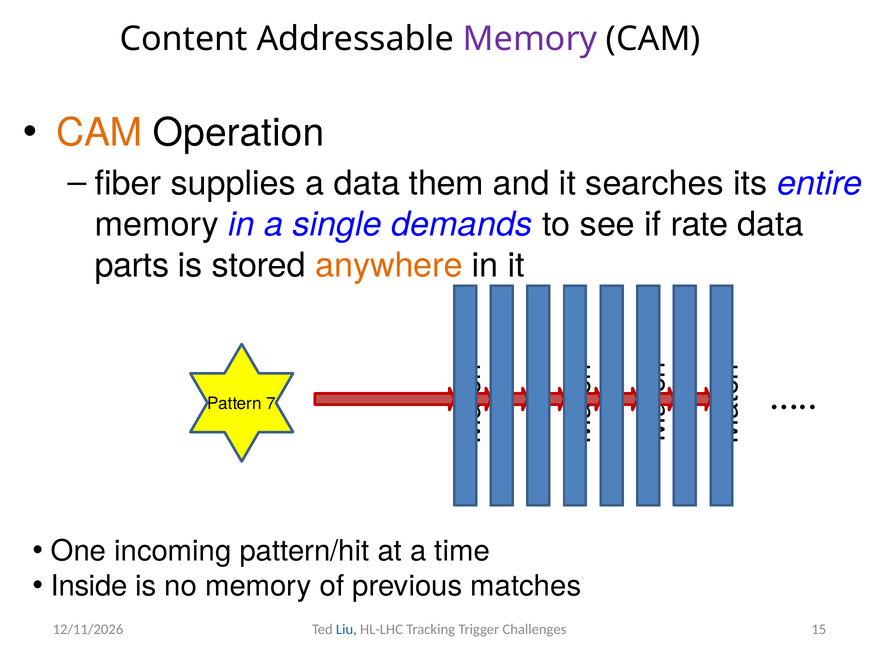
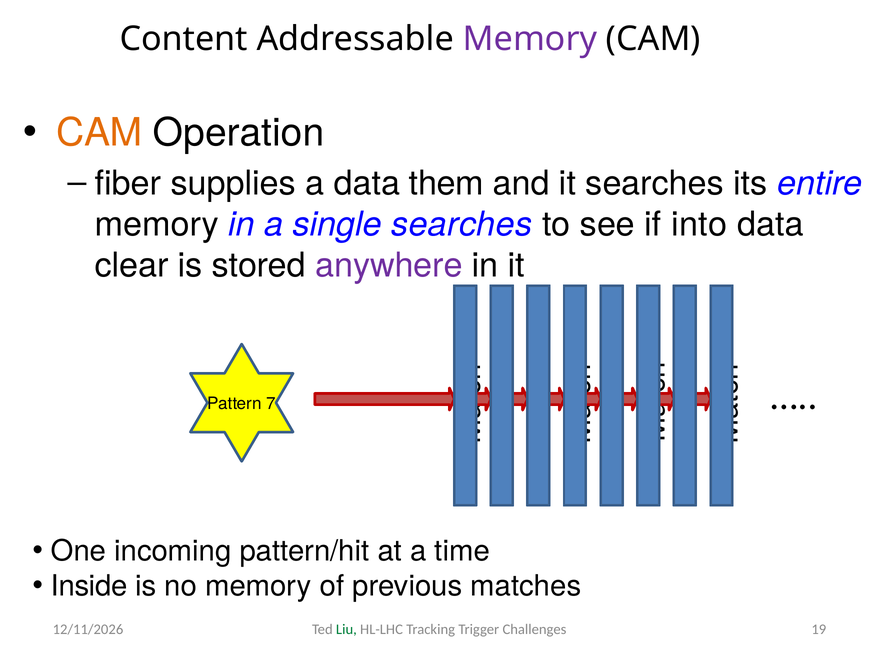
single demands: demands -> searches
rate: rate -> into
parts: parts -> clear
anywhere colour: orange -> purple
Liu colour: blue -> green
15: 15 -> 19
